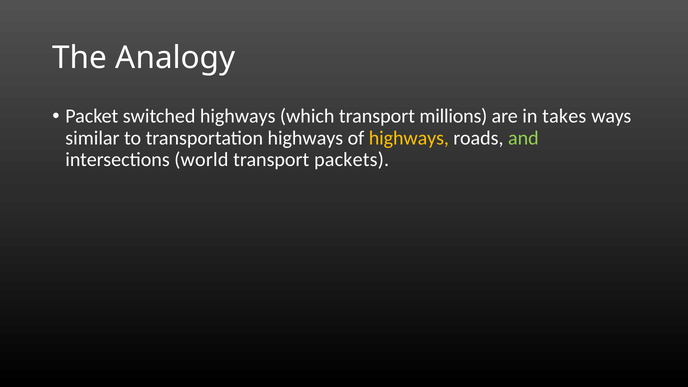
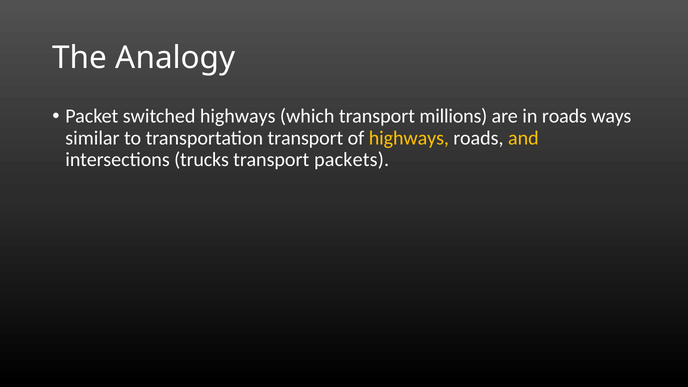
in takes: takes -> roads
transportation highways: highways -> transport
and colour: light green -> yellow
world: world -> trucks
